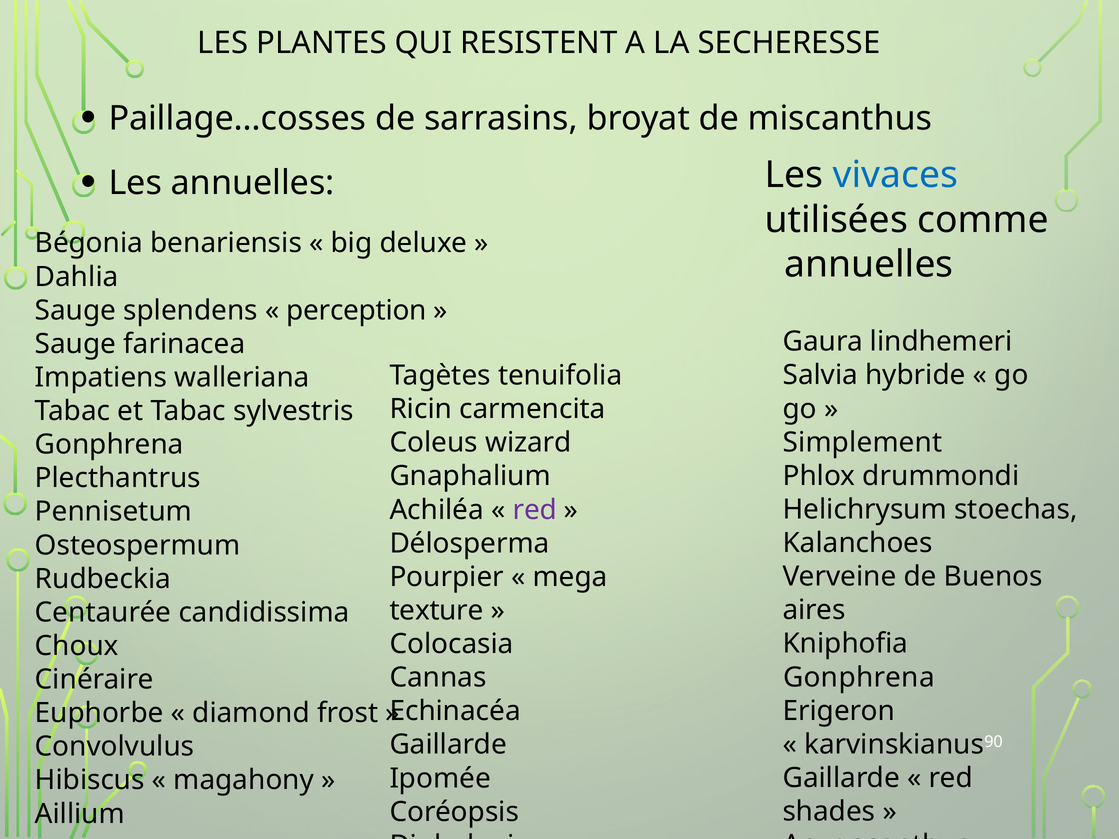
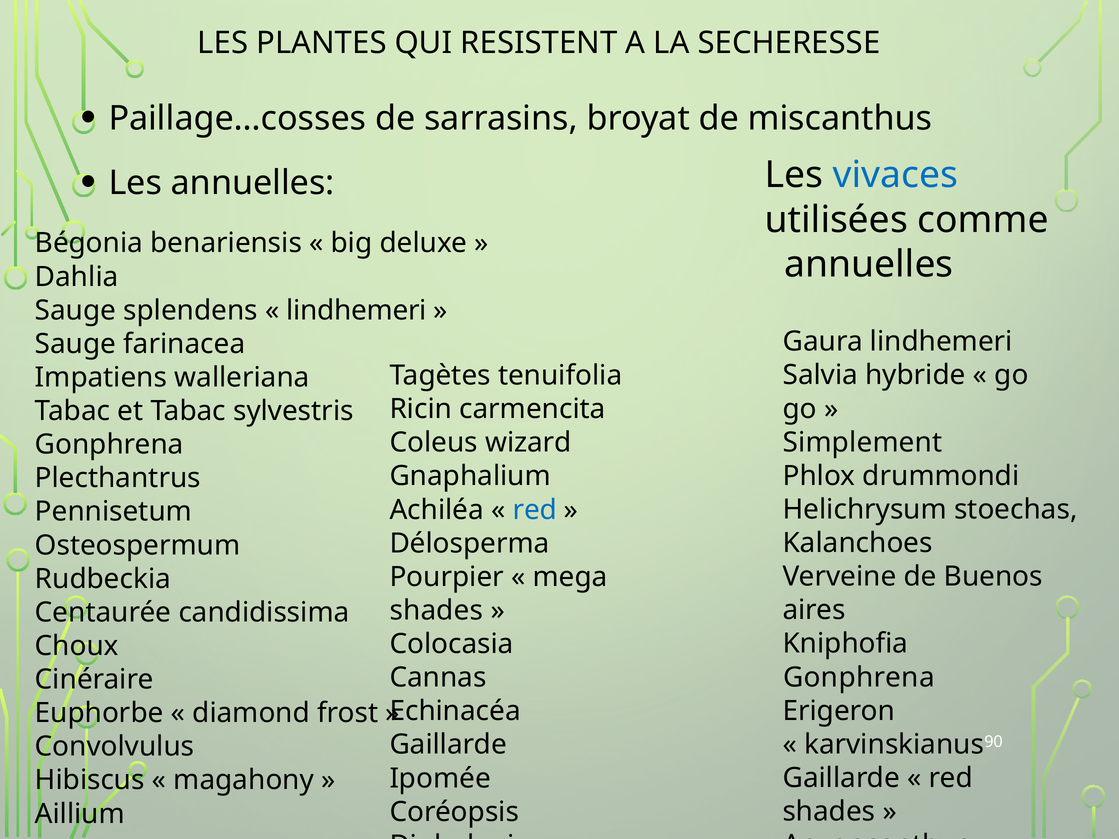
perception at (356, 310): perception -> lindhemeri
red at (535, 510) colour: purple -> blue
texture at (437, 611): texture -> shades
